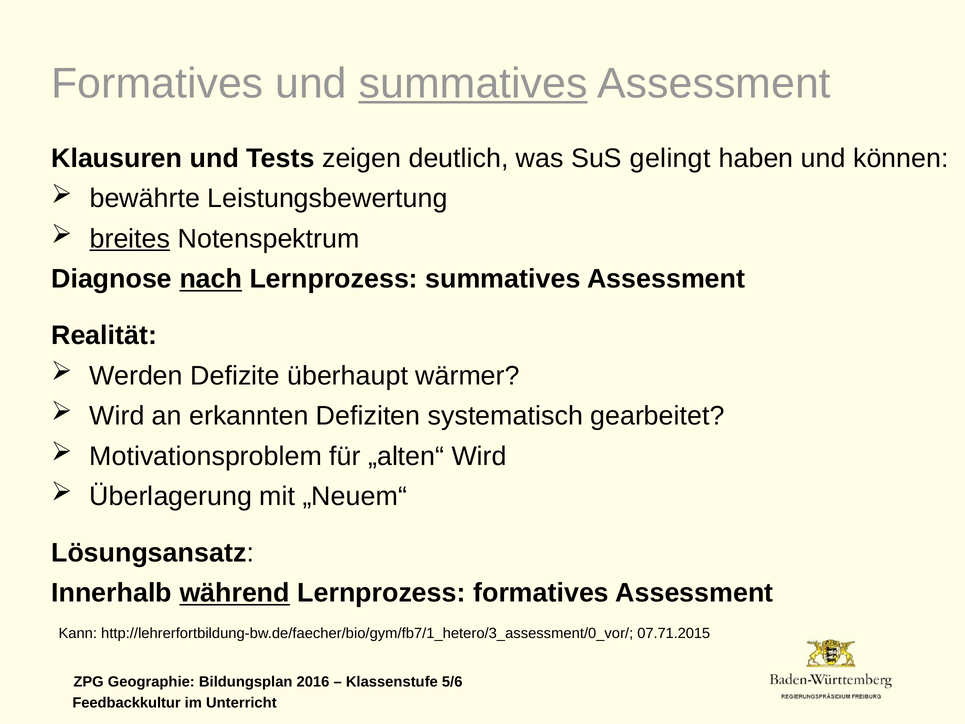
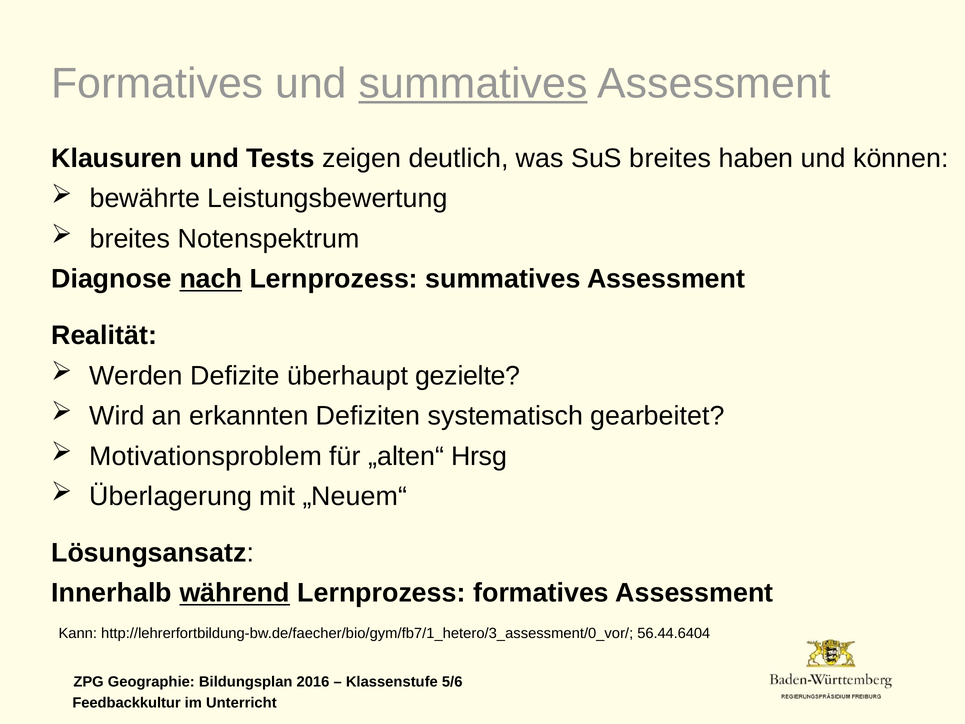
SuS gelingt: gelingt -> breites
breites at (130, 239) underline: present -> none
wärmer: wärmer -> gezielte
„alten“ Wird: Wird -> Hrsg
07.71.2015: 07.71.2015 -> 56.44.6404
